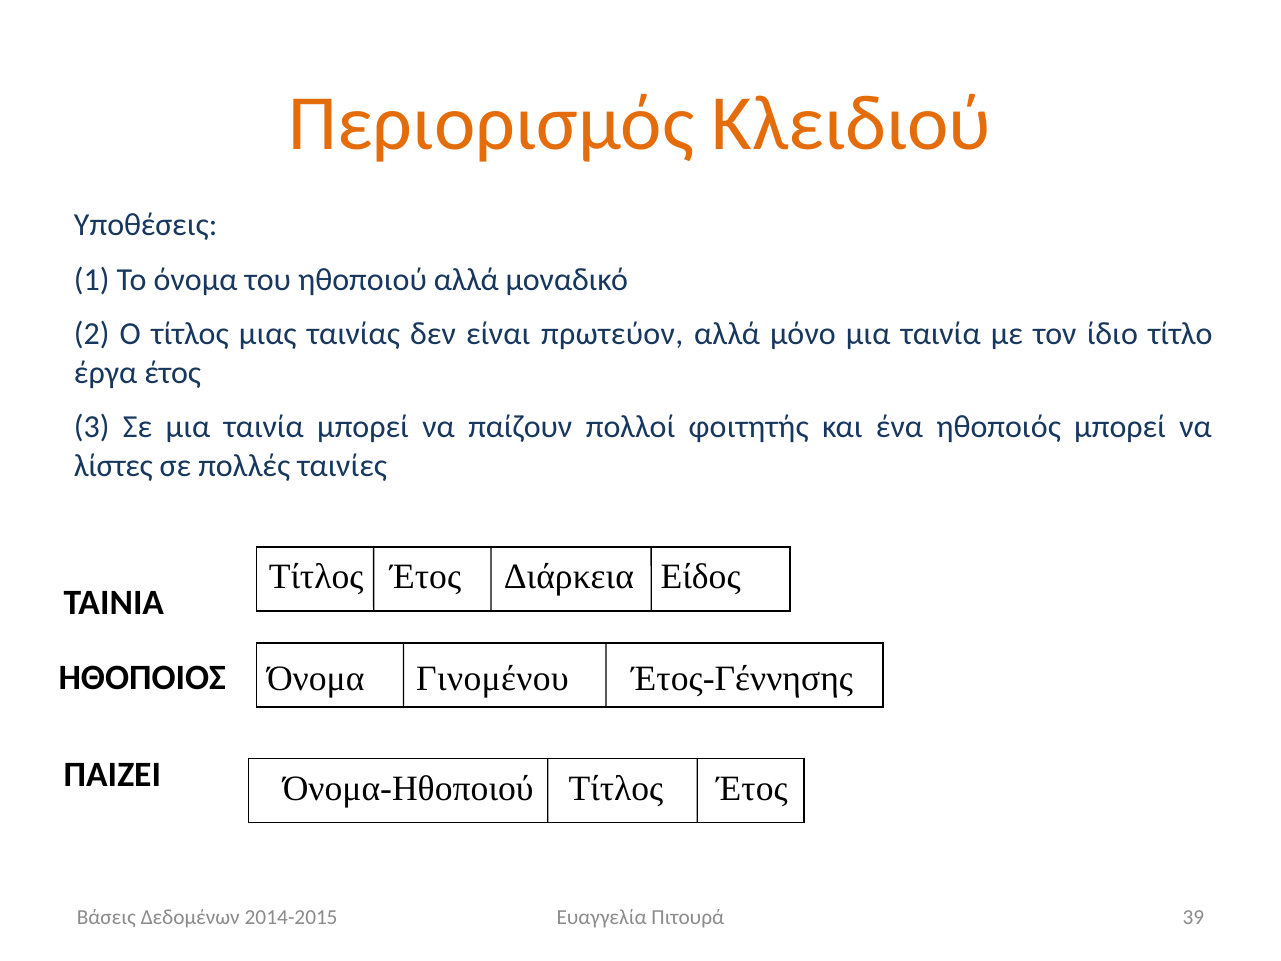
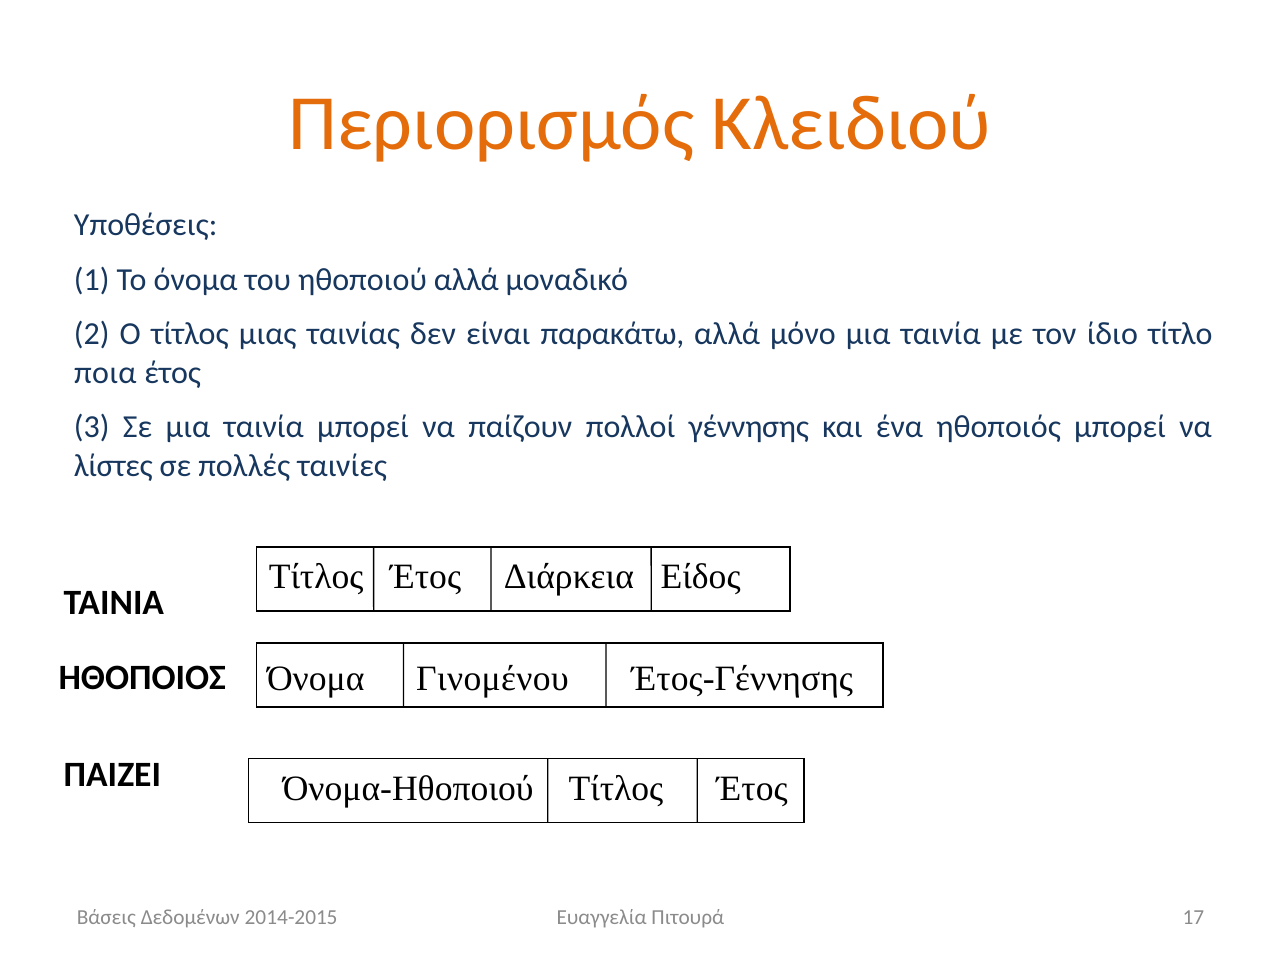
πρωτεύον: πρωτεύον -> παρακάτω
έργα: έργα -> ποια
φοιτητής: φοιτητής -> γέννησης
39: 39 -> 17
